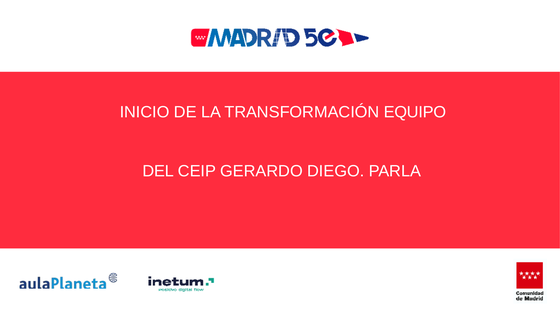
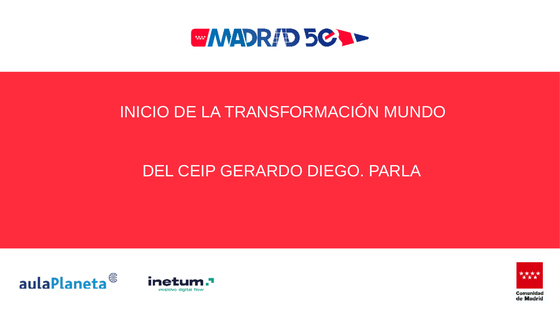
EQUIPO: EQUIPO -> MUNDO
